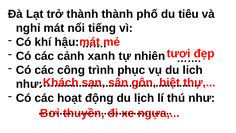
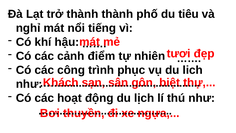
xanh: xanh -> điểm
